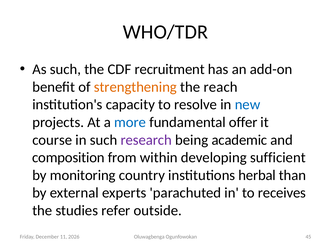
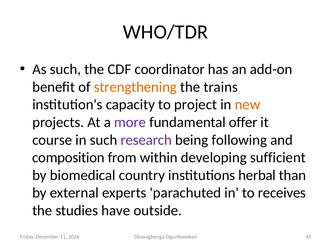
recruitment: recruitment -> coordinator
reach: reach -> trains
resolve: resolve -> project
new colour: blue -> orange
more colour: blue -> purple
academic: academic -> following
monitoring: monitoring -> biomedical
refer: refer -> have
